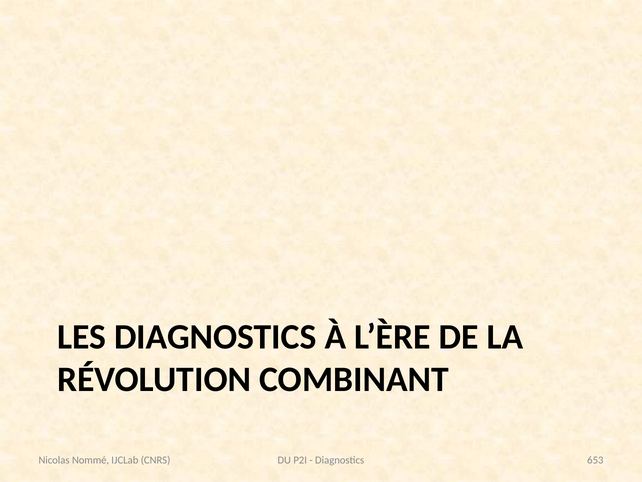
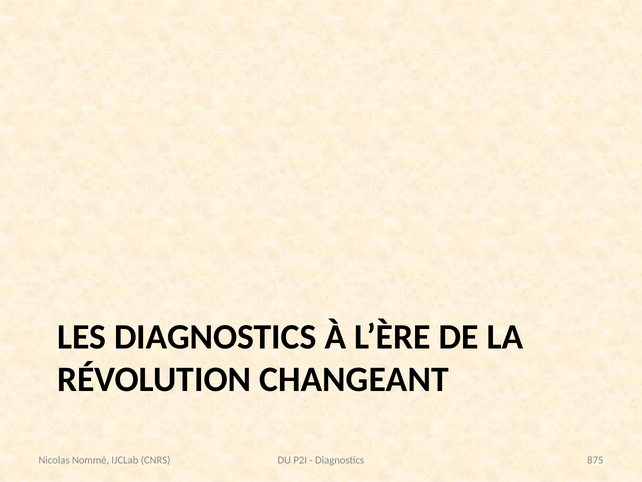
COMBINANT: COMBINANT -> CHANGEANT
653: 653 -> 875
